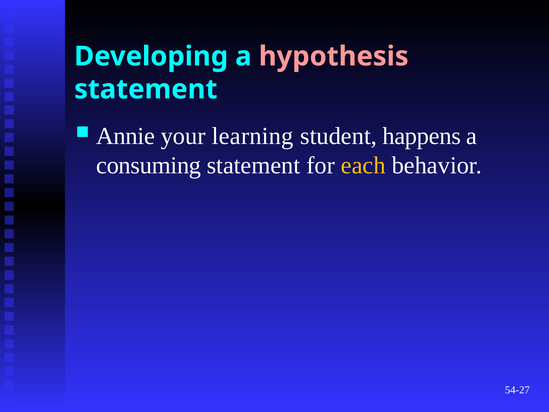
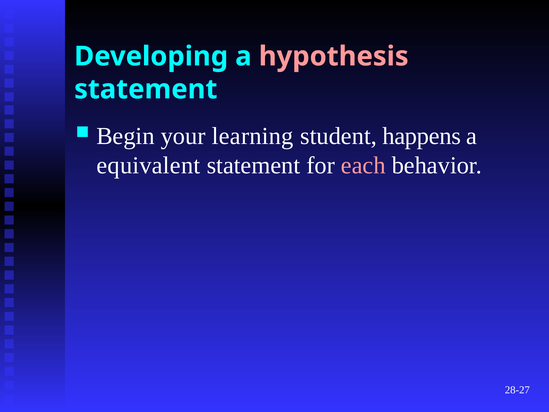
Annie: Annie -> Begin
consuming: consuming -> equivalent
each colour: yellow -> pink
54-27: 54-27 -> 28-27
